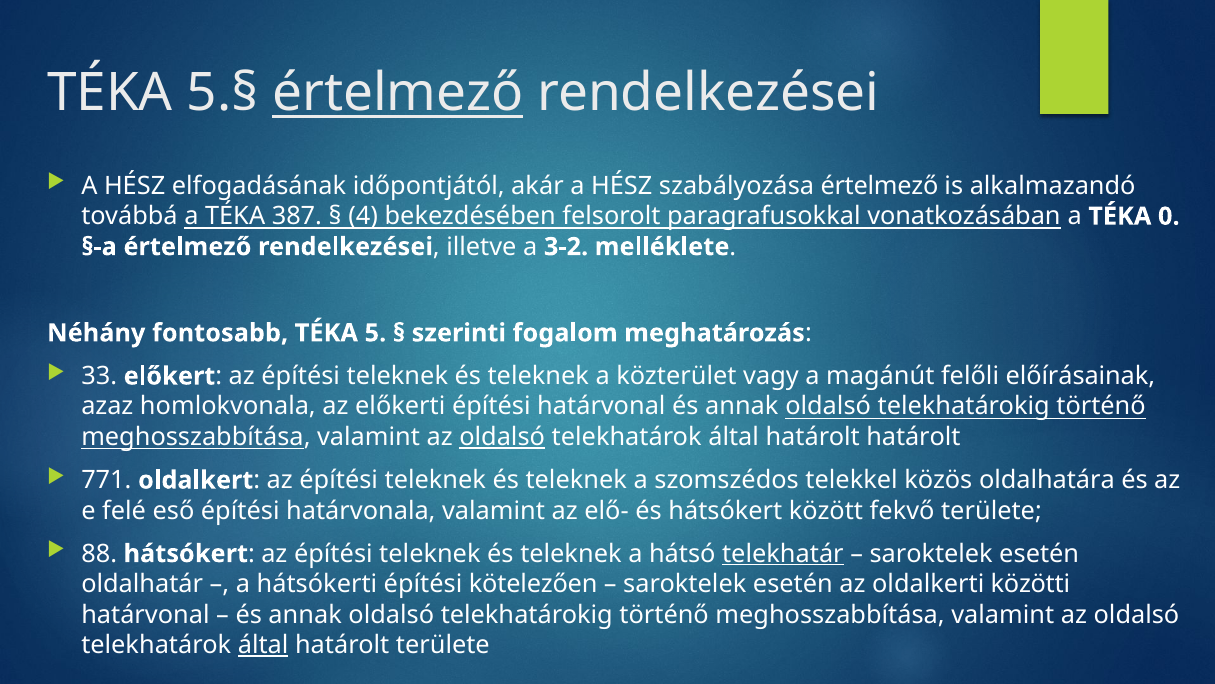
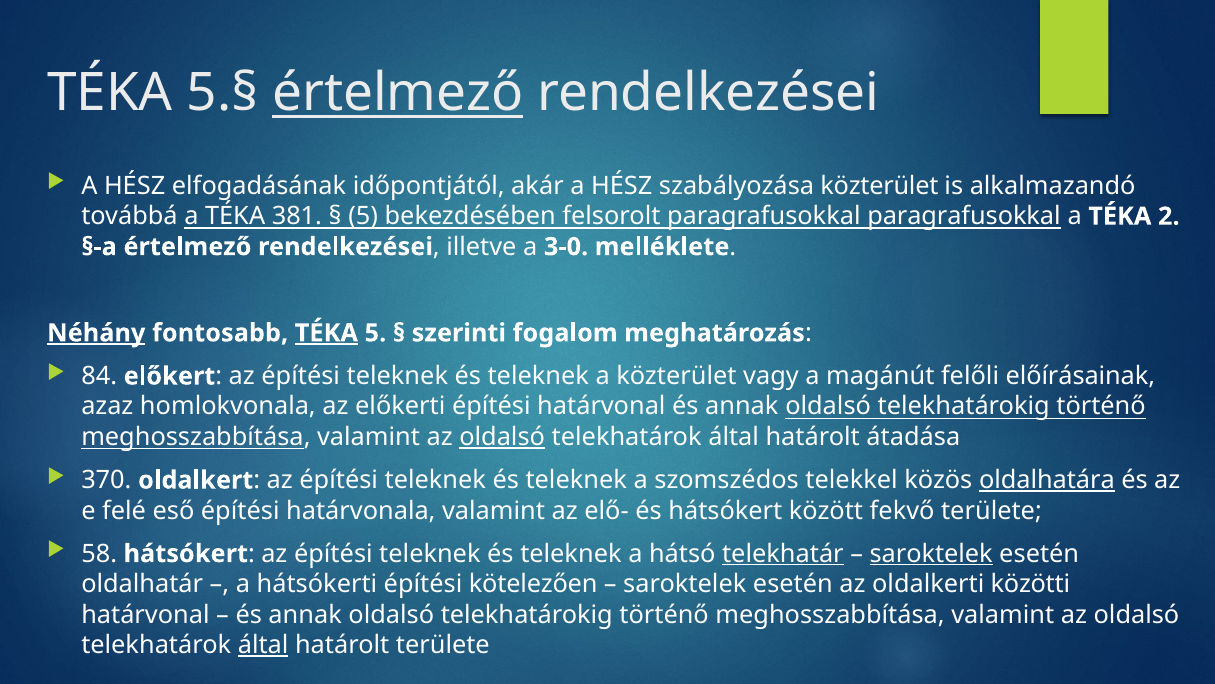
szabályozása értelmező: értelmező -> közterület
387: 387 -> 381
4 at (363, 216): 4 -> 5
paragrafusokkal vonatkozásában: vonatkozásában -> paragrafusokkal
0: 0 -> 2
3-2: 3-2 -> 3-0
Néhány underline: none -> present
TÉKA at (326, 333) underline: none -> present
33: 33 -> 84
határolt határolt: határolt -> átadása
771: 771 -> 370
oldalhatára underline: none -> present
88: 88 -> 58
saroktelek at (931, 553) underline: none -> present
